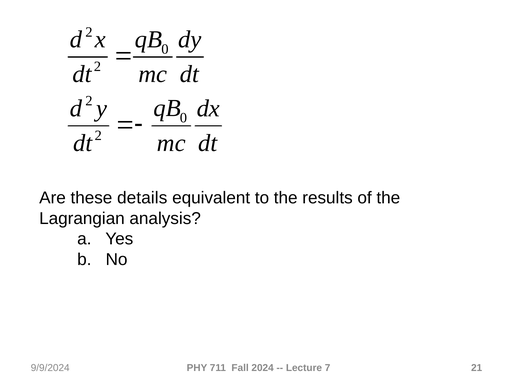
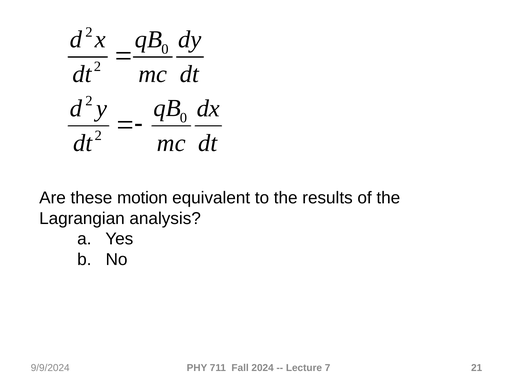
details: details -> motion
